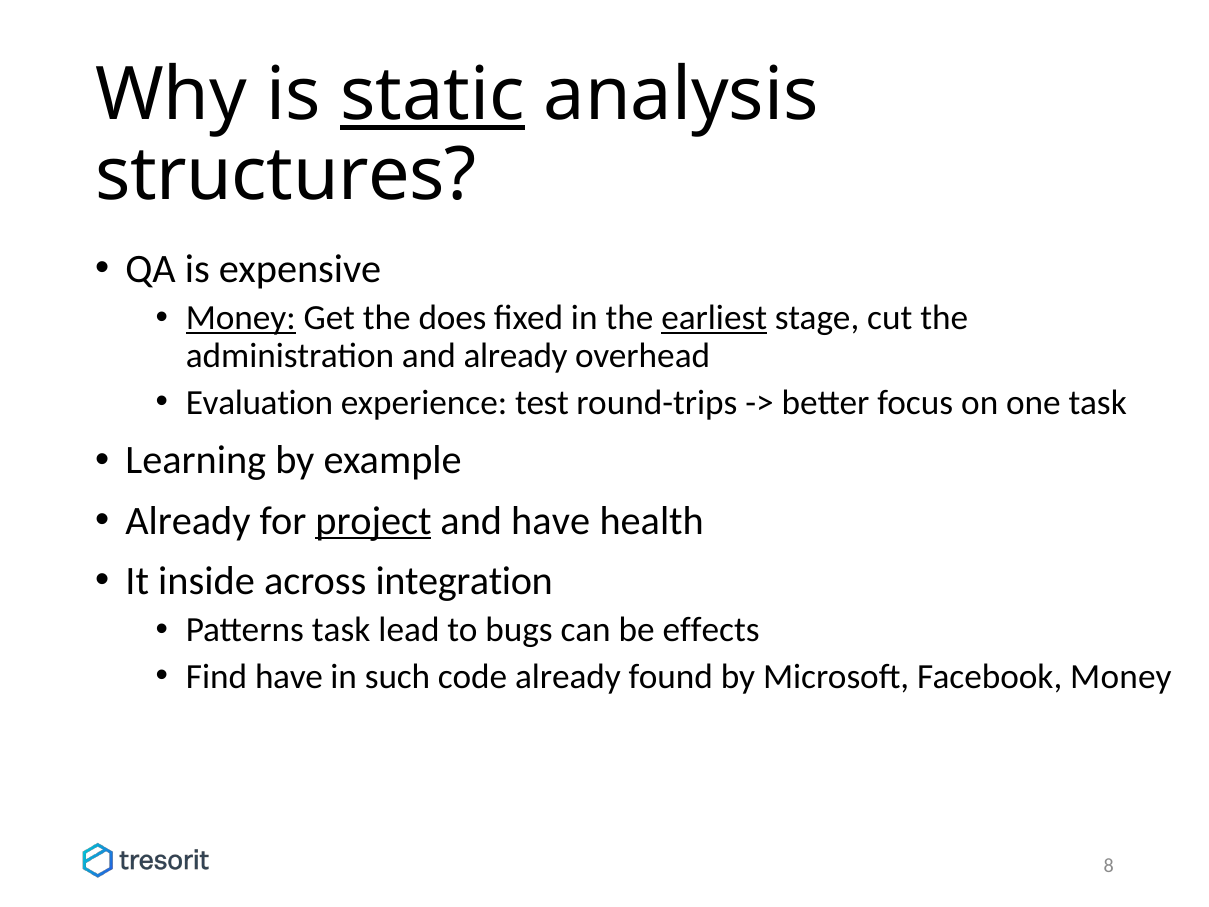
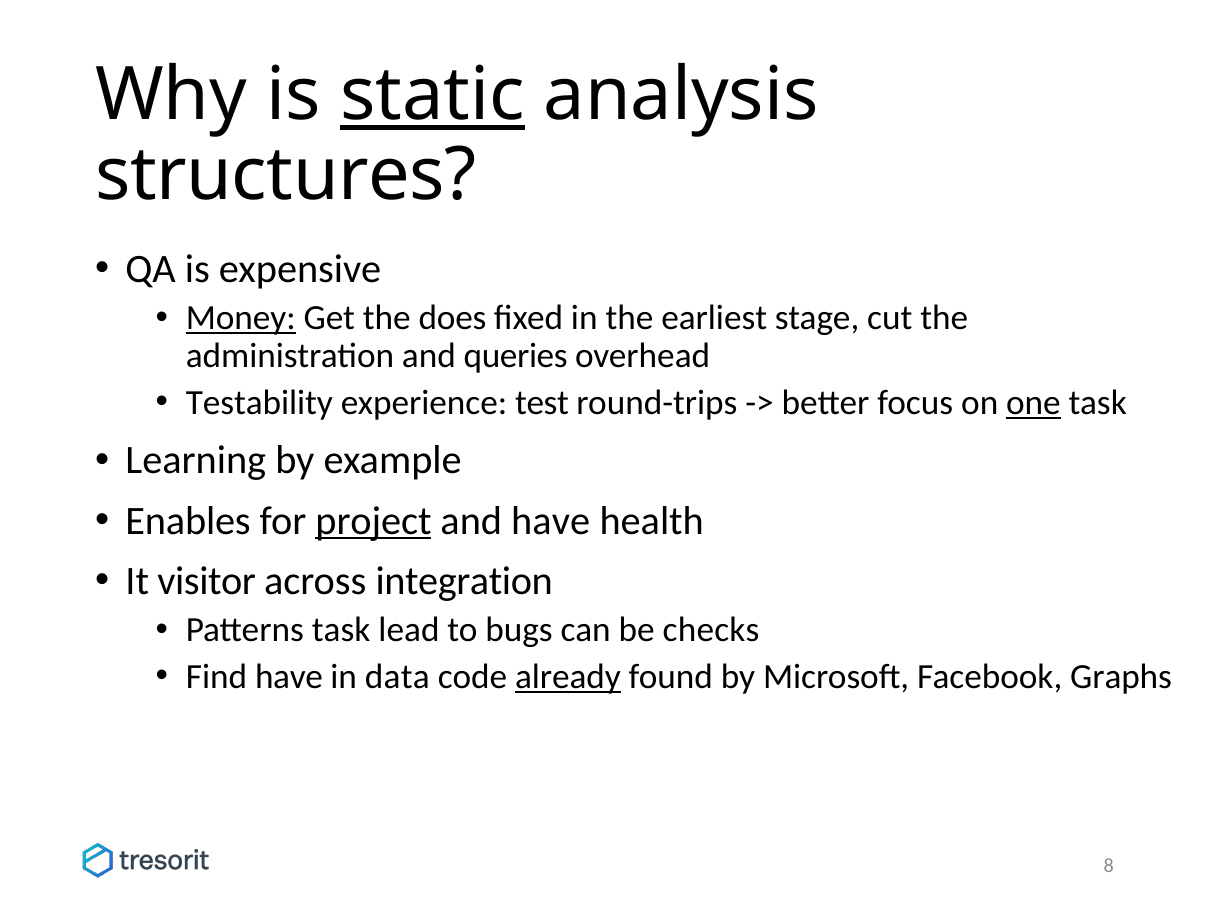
earliest underline: present -> none
and already: already -> queries
Evaluation: Evaluation -> Testability
one underline: none -> present
Already at (188, 521): Already -> Enables
inside: inside -> visitor
effects: effects -> checks
such: such -> data
already at (568, 676) underline: none -> present
Facebook Money: Money -> Graphs
